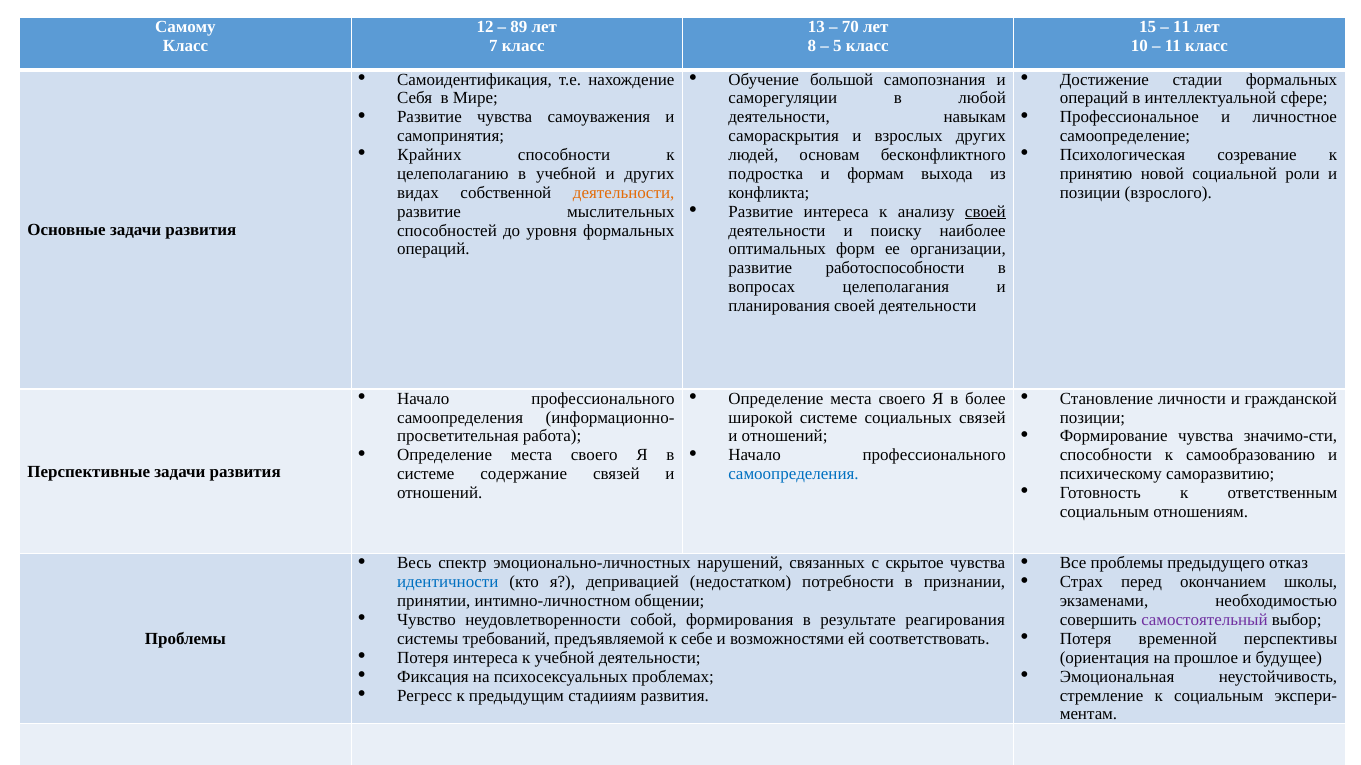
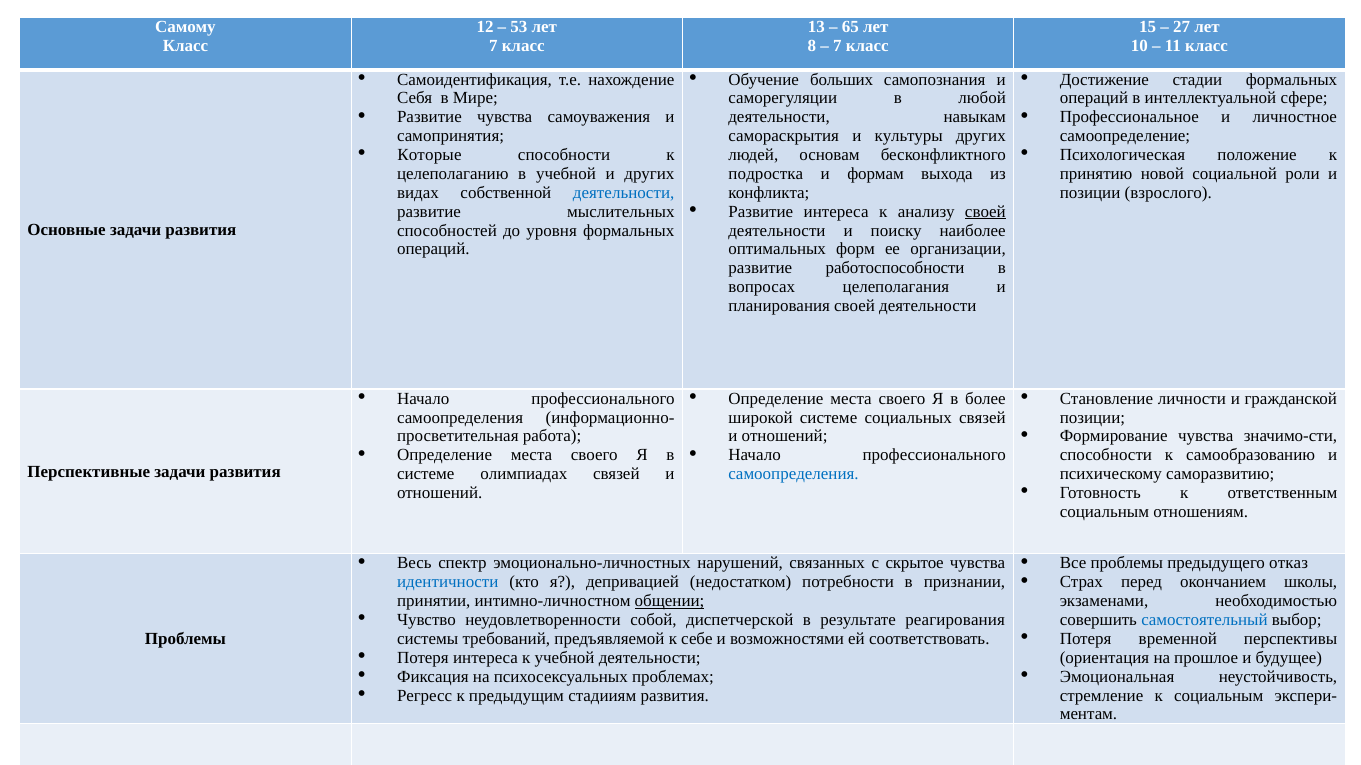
89: 89 -> 53
70: 70 -> 65
11 at (1182, 27): 11 -> 27
5 at (837, 46): 5 -> 7
большой: большой -> больших
взрослых: взрослых -> культуры
Крайних: Крайних -> Которые
созревание: созревание -> положение
деятельности at (624, 193) colour: orange -> blue
содержание: содержание -> олимпиадах
общении underline: none -> present
формирования: формирования -> диспетчерской
самостоятельный colour: purple -> blue
